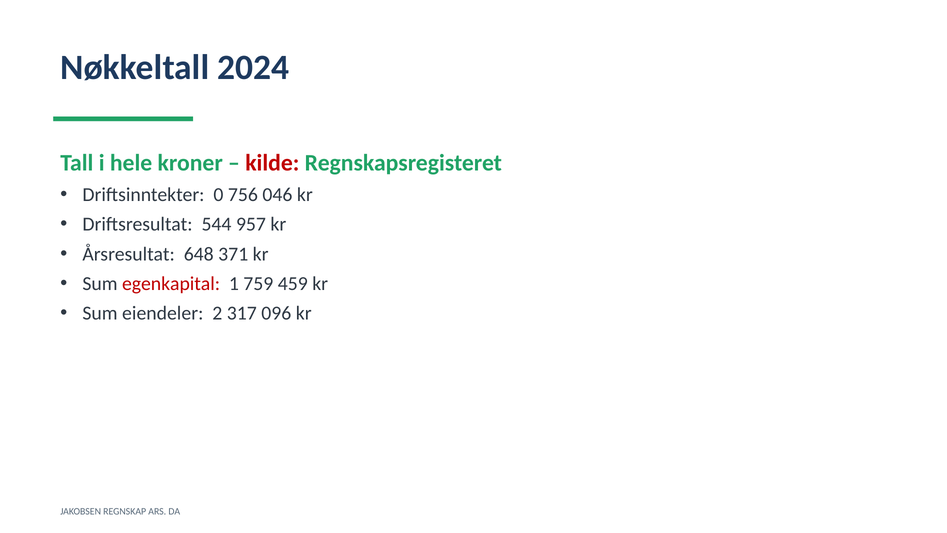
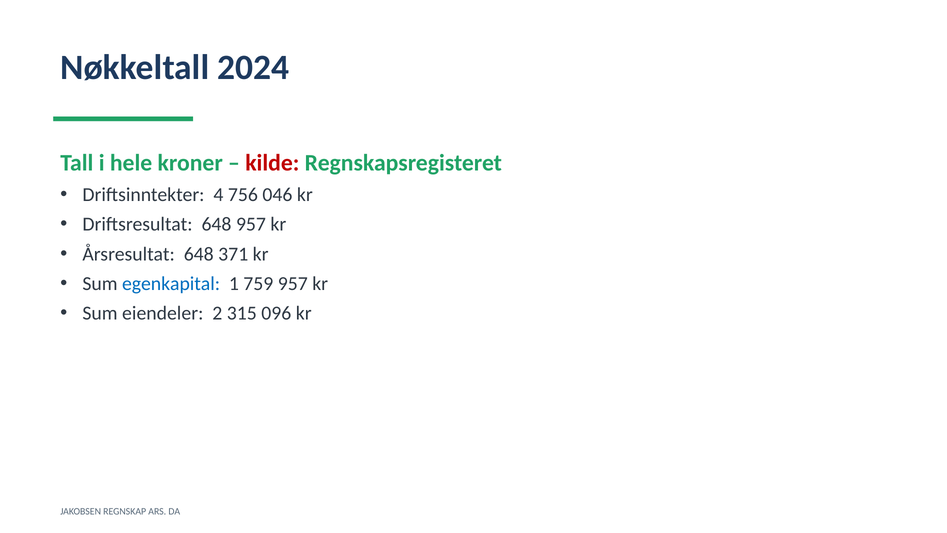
0: 0 -> 4
Driftsresultat 544: 544 -> 648
egenkapital colour: red -> blue
759 459: 459 -> 957
317: 317 -> 315
